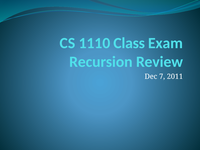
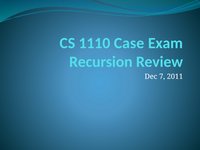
Class: Class -> Case
